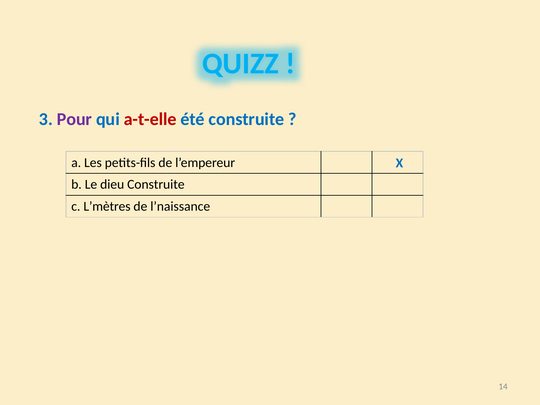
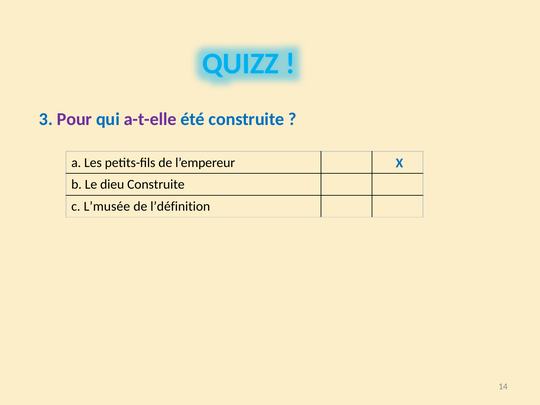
a-t-elle colour: red -> purple
L’mètres: L’mètres -> L’musée
l’naissance: l’naissance -> l’définition
